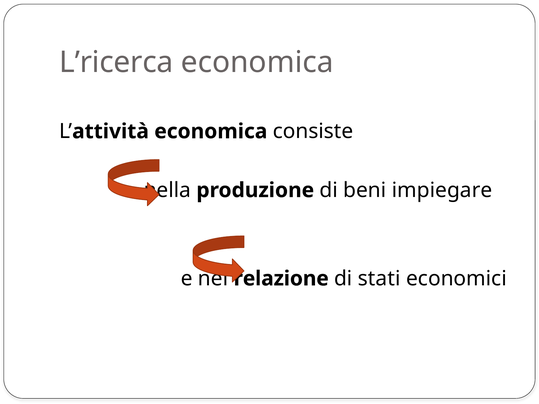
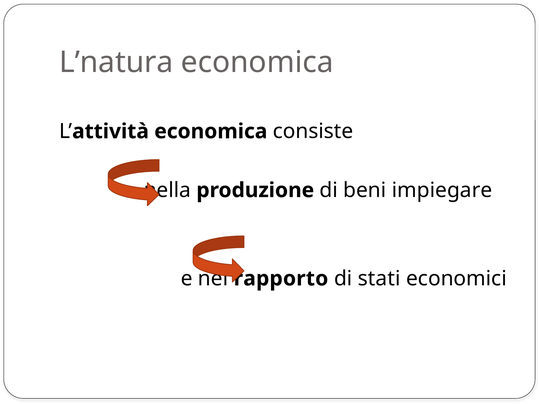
L’ricerca: L’ricerca -> L’natura
relazione: relazione -> rapporto
